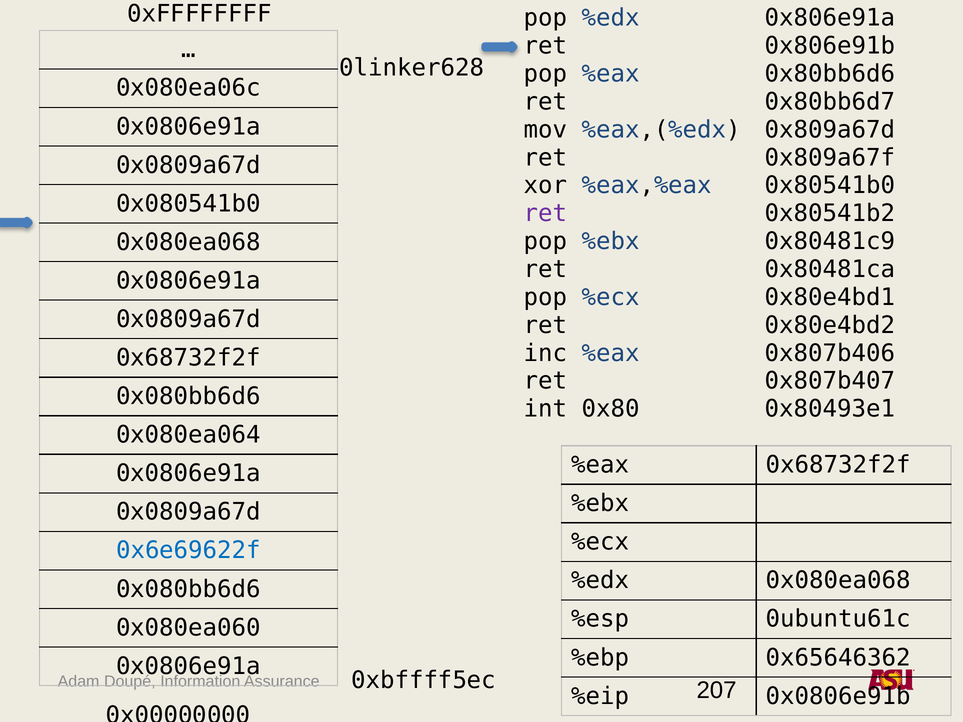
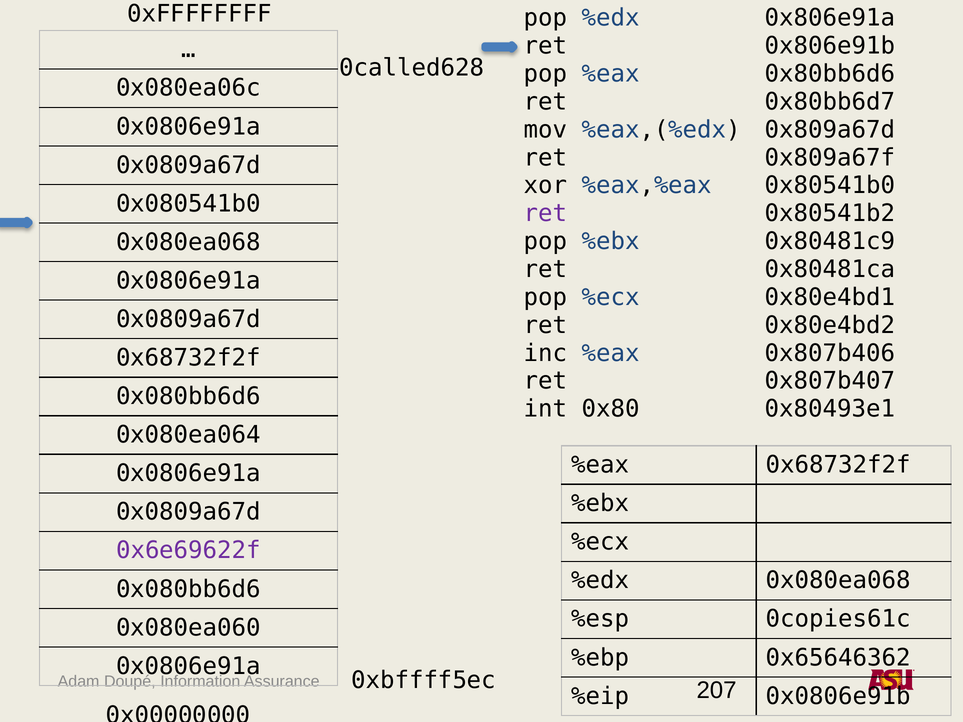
0linker628: 0linker628 -> 0called628
0x6e69622f colour: blue -> purple
0ubuntu61c: 0ubuntu61c -> 0copies61c
